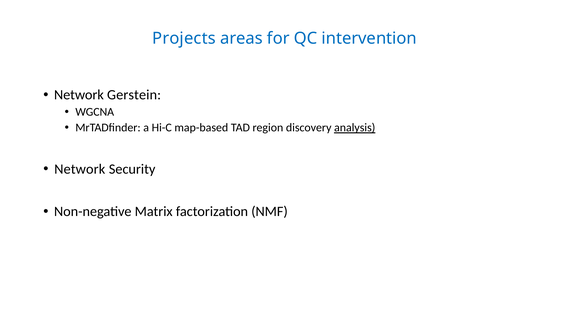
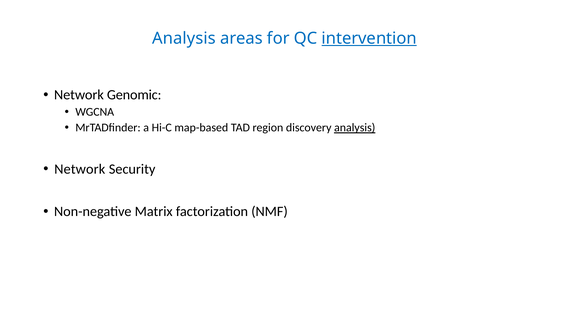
Projects at (184, 38): Projects -> Analysis
intervention underline: none -> present
Gerstein: Gerstein -> Genomic
